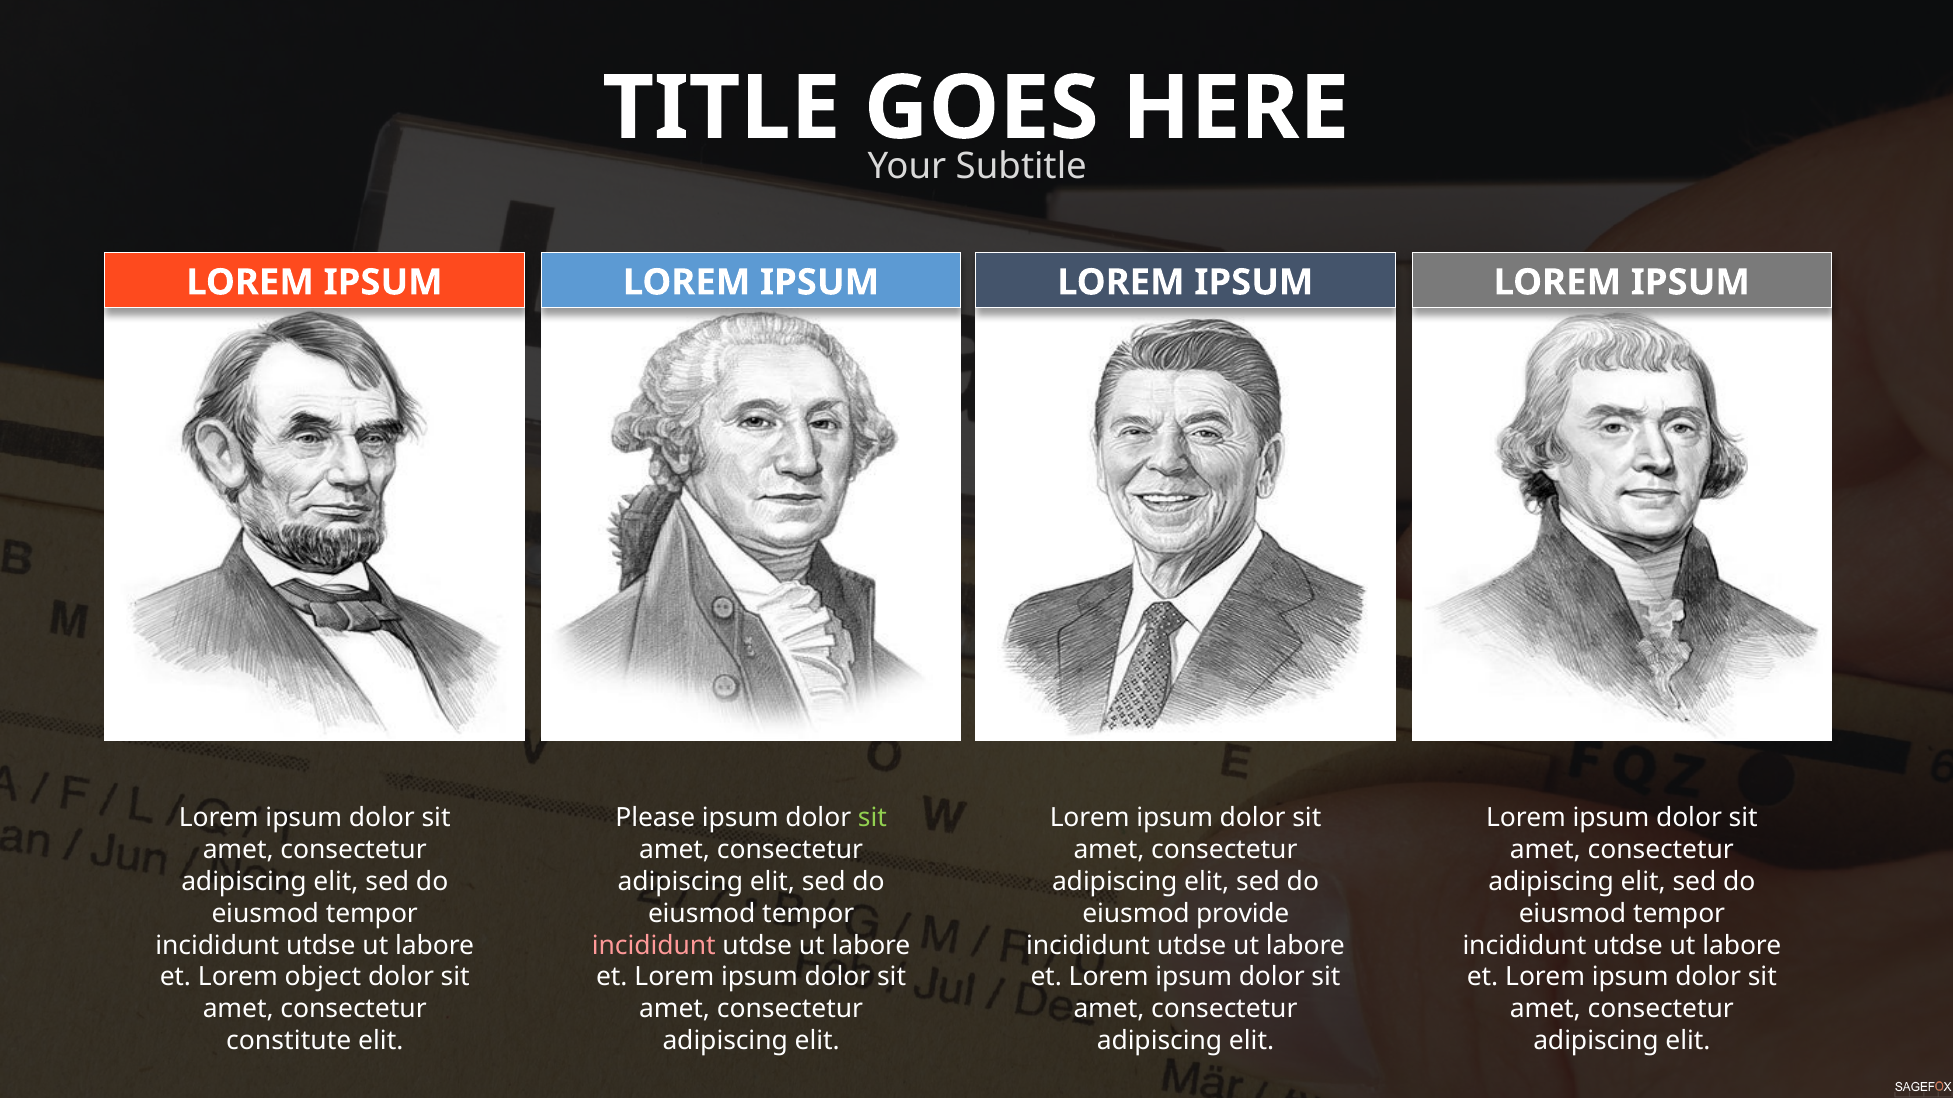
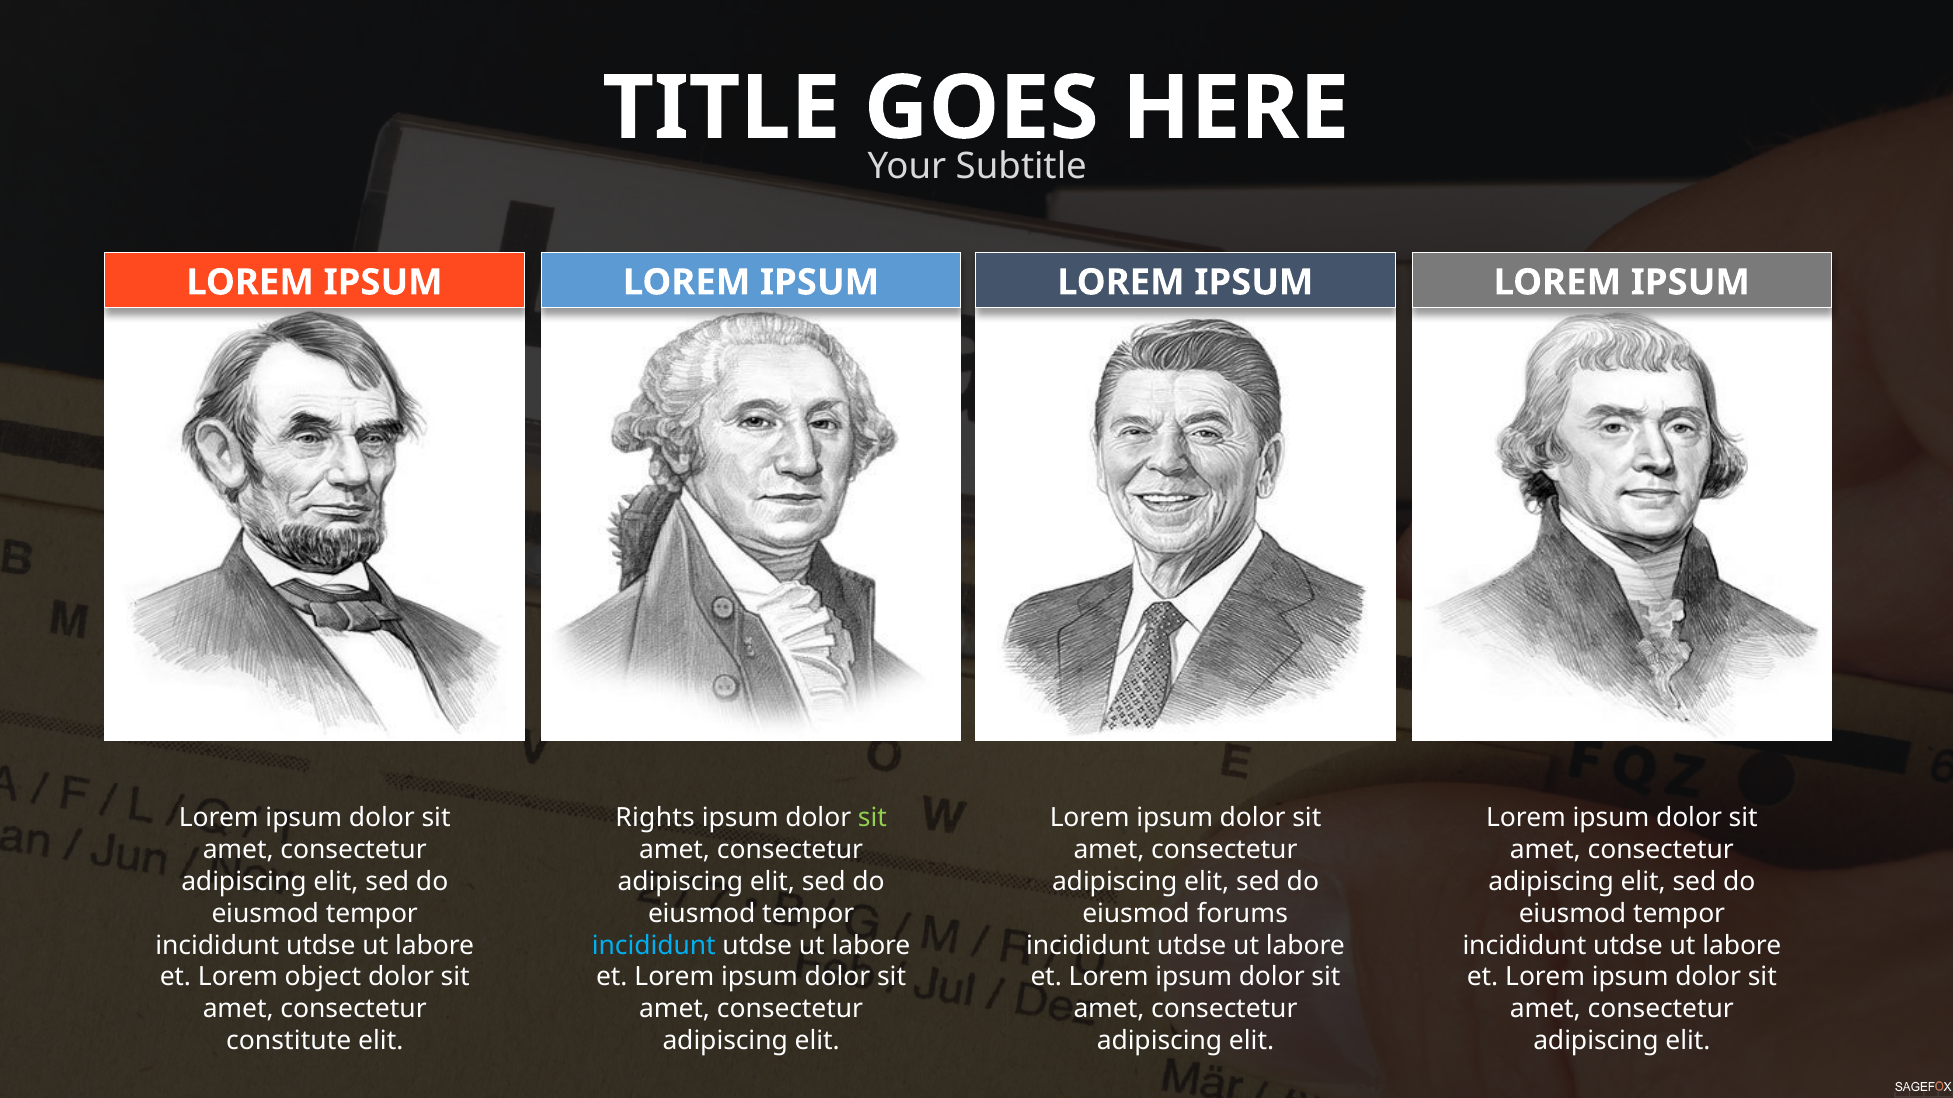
Please: Please -> Rights
provide: provide -> forums
incididunt at (654, 946) colour: pink -> light blue
